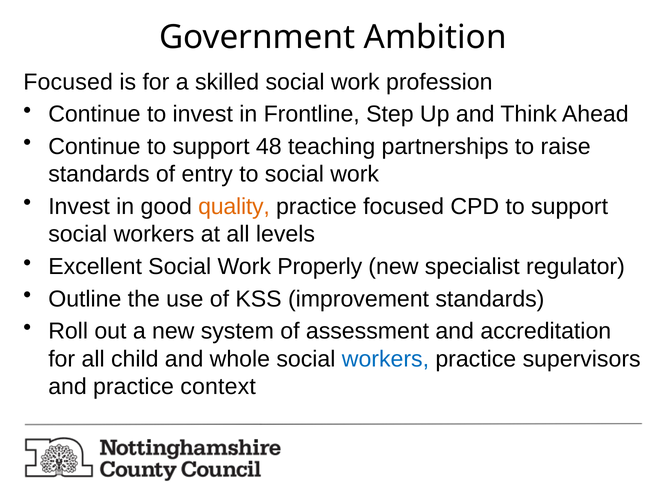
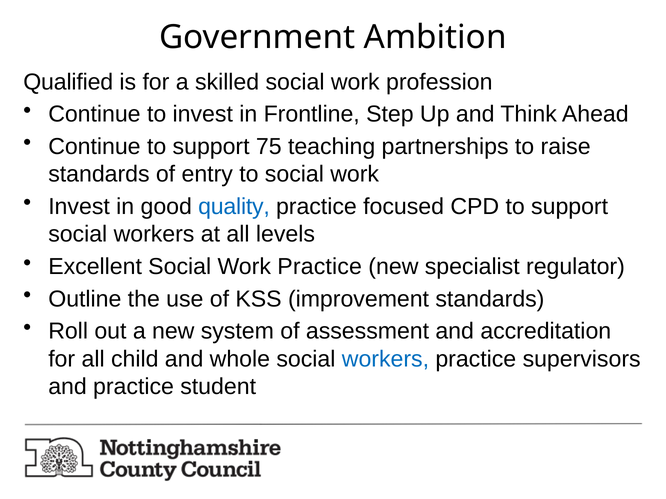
Focused at (68, 82): Focused -> Qualified
48: 48 -> 75
quality colour: orange -> blue
Work Properly: Properly -> Practice
context: context -> student
